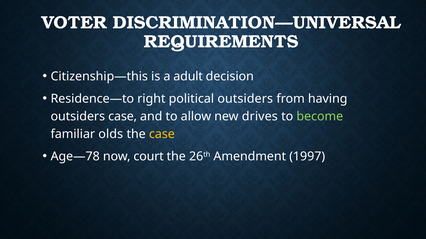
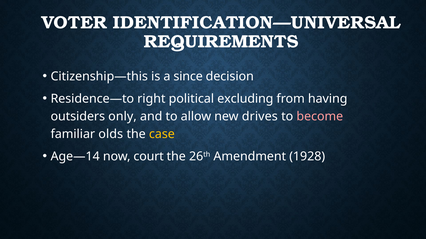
DISCRIMINATION—UNIVERSAL: DISCRIMINATION—UNIVERSAL -> IDENTIFICATION—UNIVERSAL
adult: adult -> since
political outsiders: outsiders -> excluding
outsiders case: case -> only
become colour: light green -> pink
Age—78: Age—78 -> Age—14
1997: 1997 -> 1928
